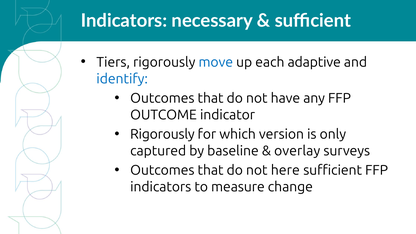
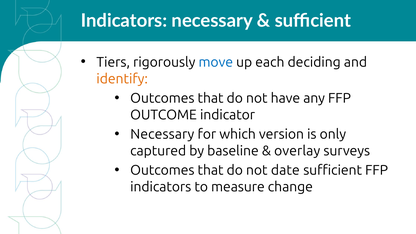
adaptive: adaptive -> deciding
identify colour: blue -> orange
Rigorously at (162, 134): Rigorously -> Necessary
here: here -> date
